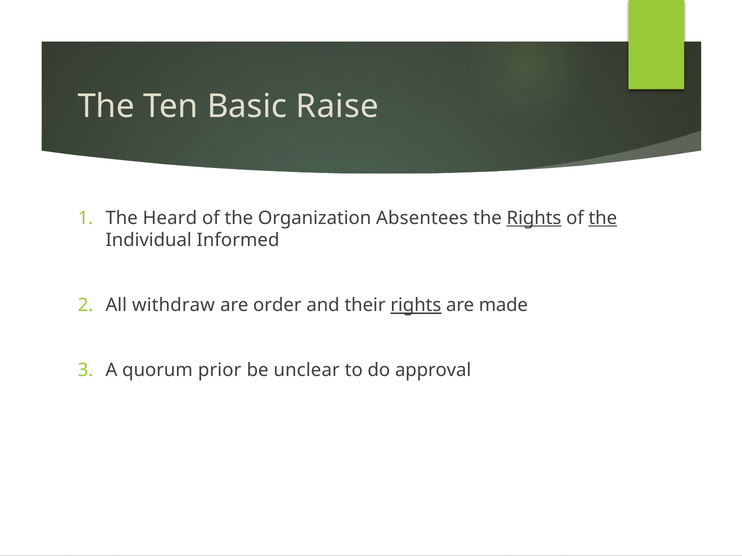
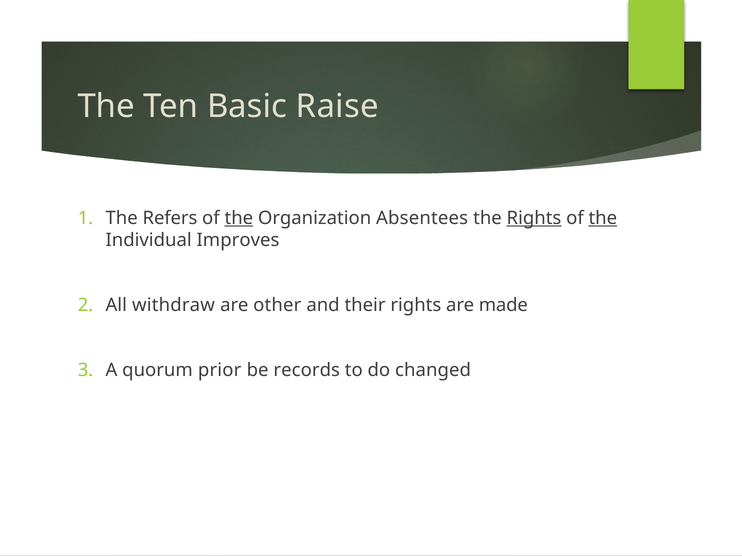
Heard: Heard -> Refers
the at (239, 218) underline: none -> present
Informed: Informed -> Improves
order: order -> other
rights at (416, 306) underline: present -> none
unclear: unclear -> records
approval: approval -> changed
